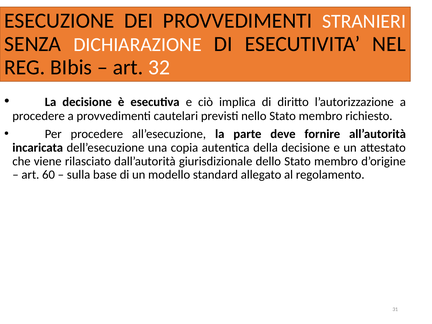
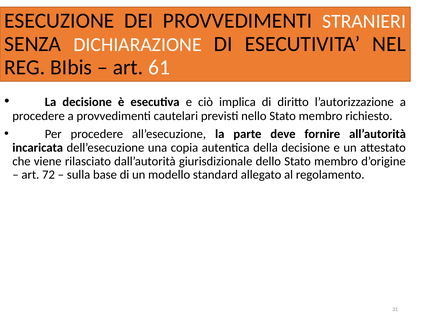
32: 32 -> 61
60: 60 -> 72
